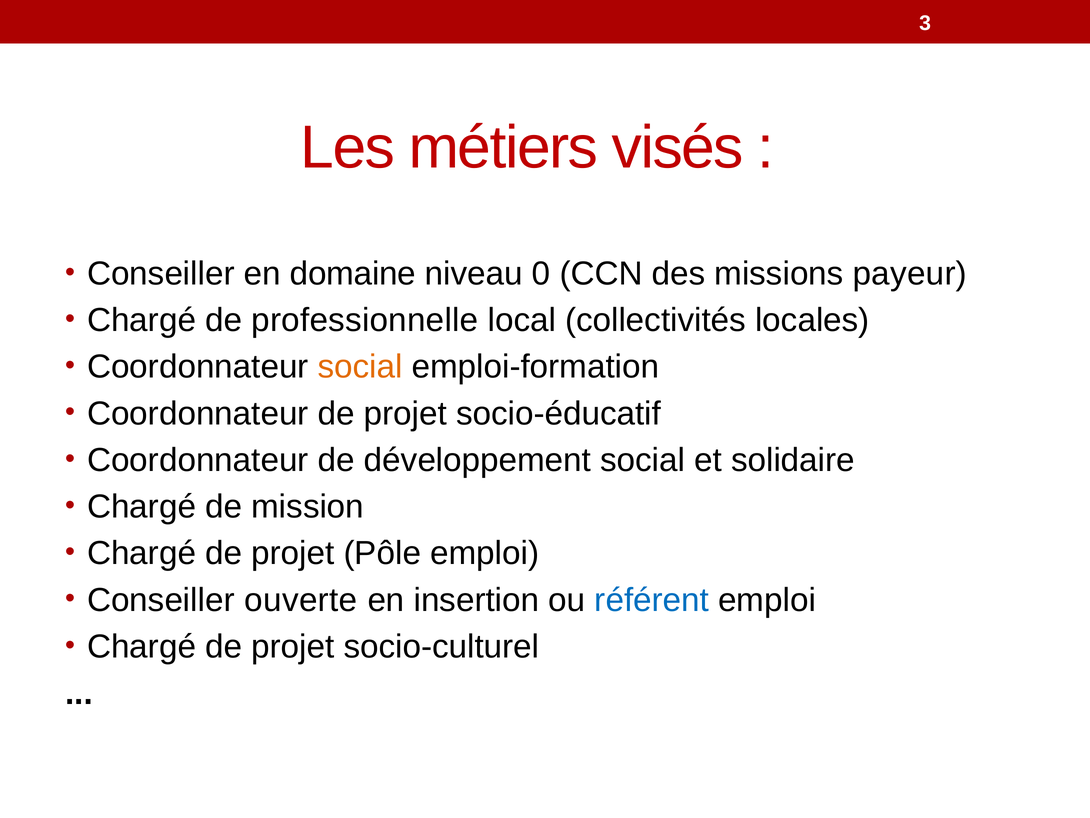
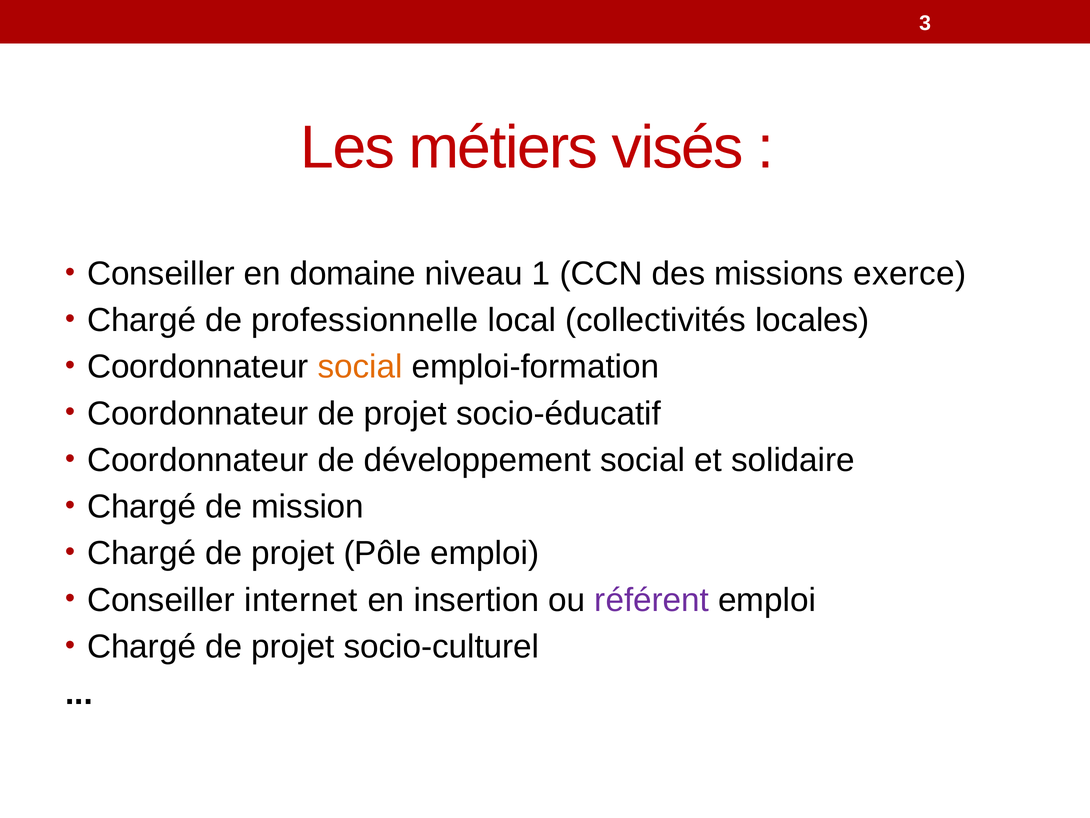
0: 0 -> 1
payeur: payeur -> exerce
ouverte: ouverte -> internet
référent colour: blue -> purple
